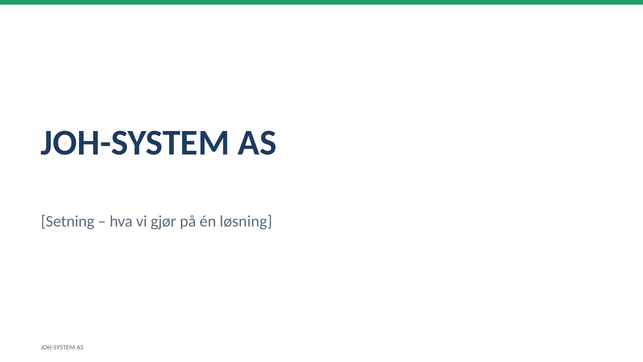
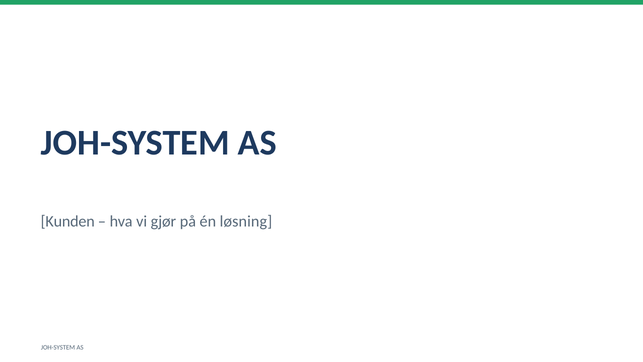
Setning: Setning -> Kunden
